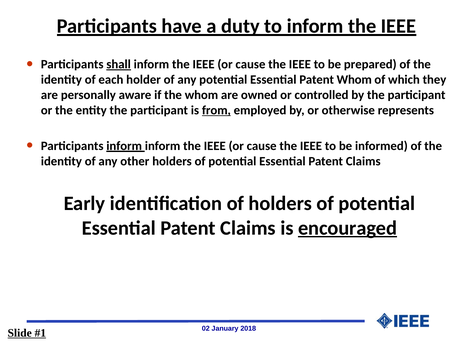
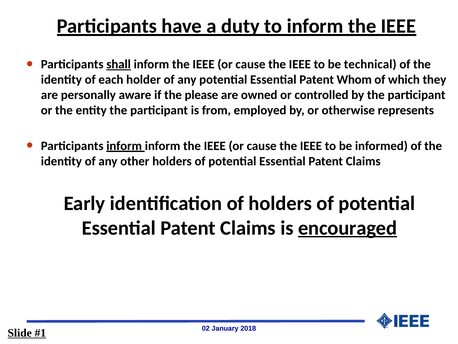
prepared: prepared -> technical
the whom: whom -> please
from underline: present -> none
